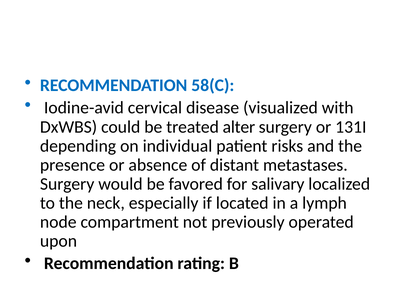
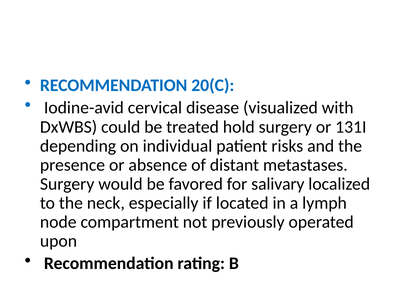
58(C: 58(C -> 20(C
alter: alter -> hold
